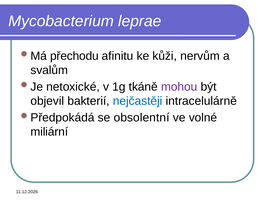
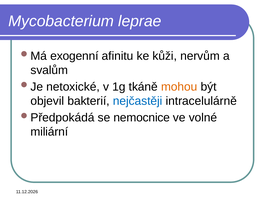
přechodu: přechodu -> exogenní
mohou colour: purple -> orange
obsolentní: obsolentní -> nemocnice
